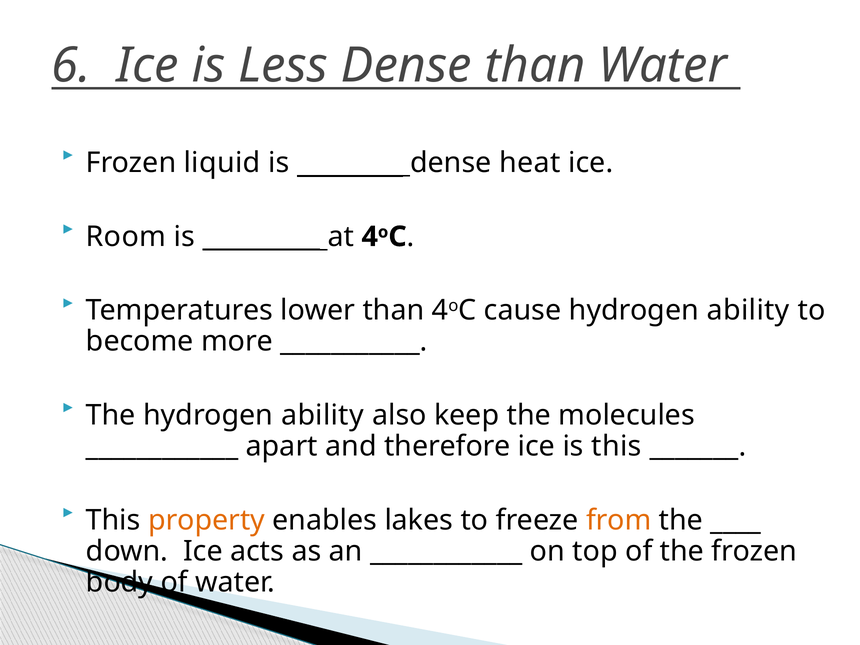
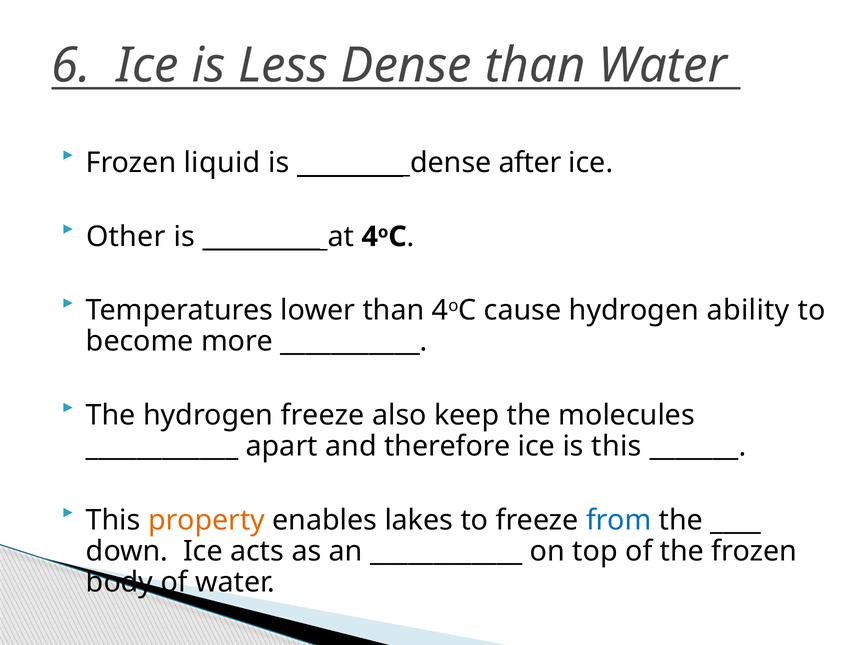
heat: heat -> after
Room: Room -> Other
The hydrogen ability: ability -> freeze
from colour: orange -> blue
